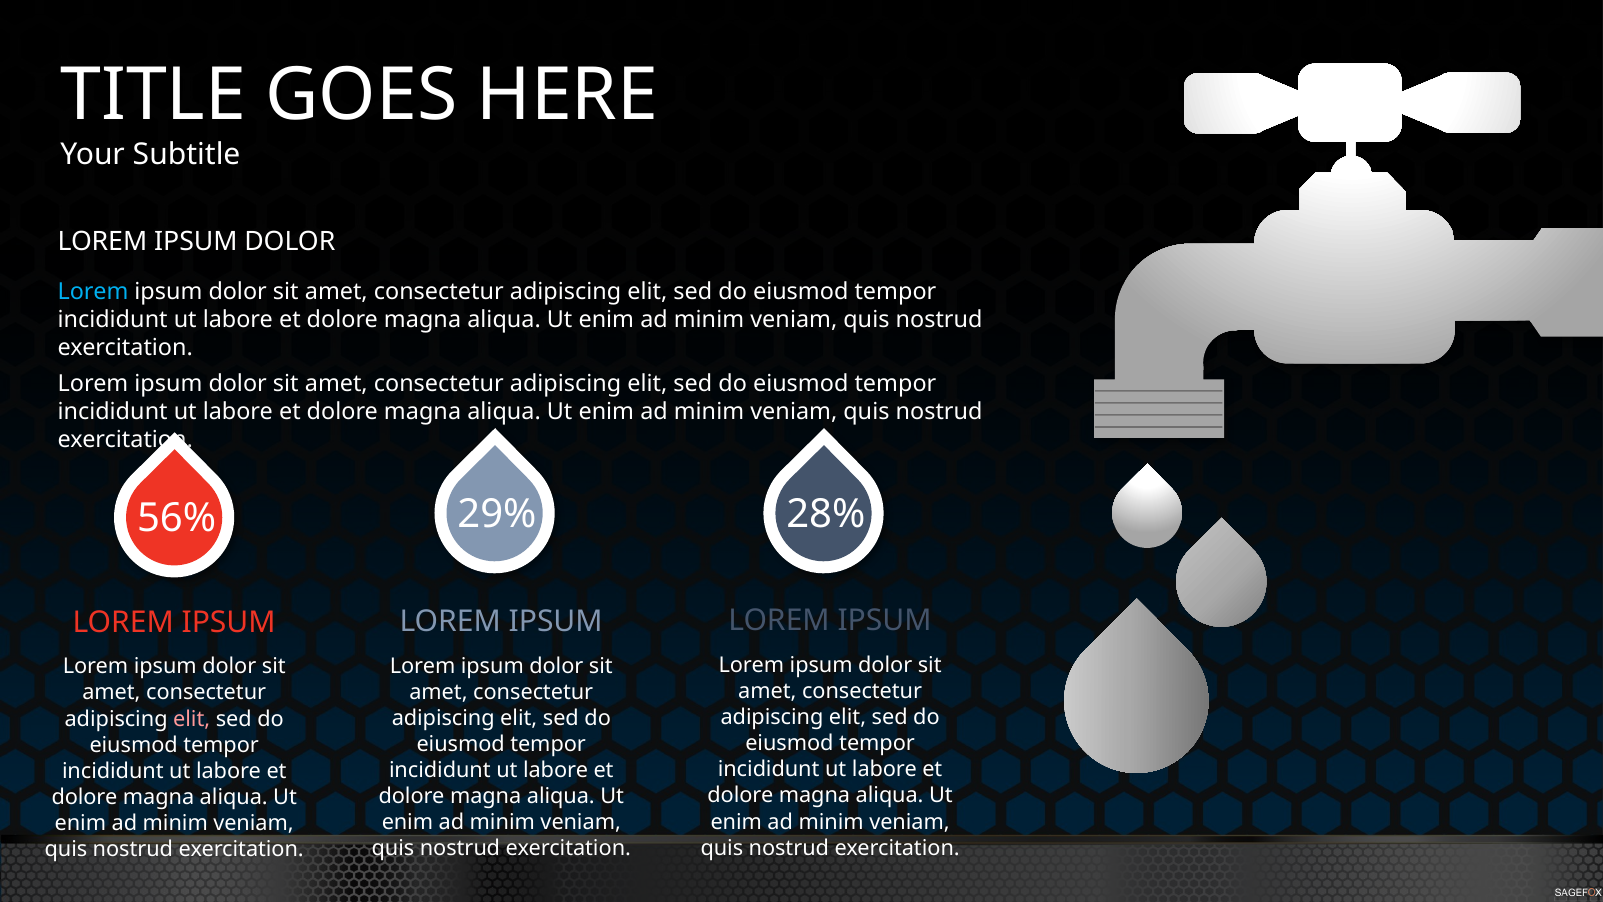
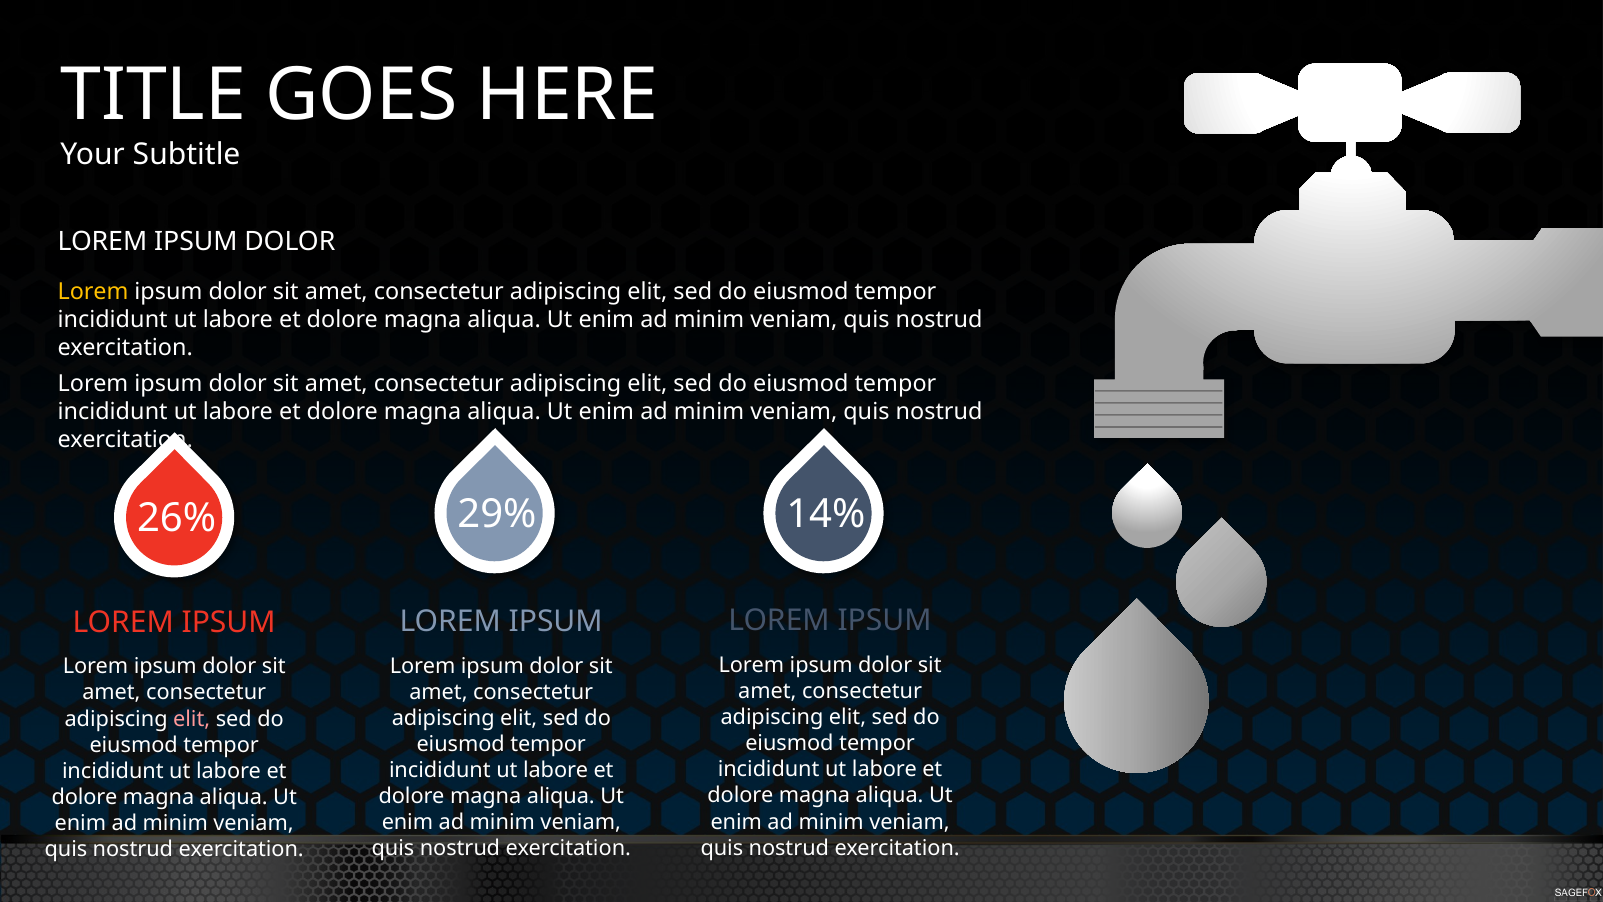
Lorem at (93, 291) colour: light blue -> yellow
56%: 56% -> 26%
28%: 28% -> 14%
